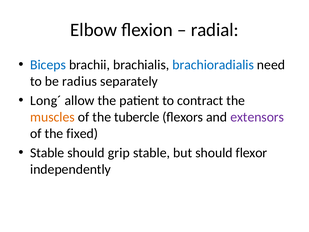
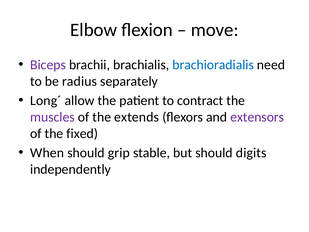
radial: radial -> move
Biceps colour: blue -> purple
muscles colour: orange -> purple
tubercle: tubercle -> extends
Stable at (47, 153): Stable -> When
flexor: flexor -> digits
